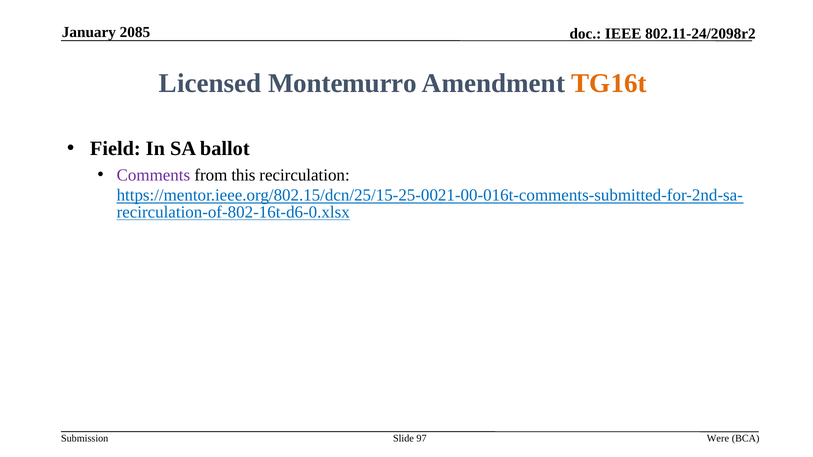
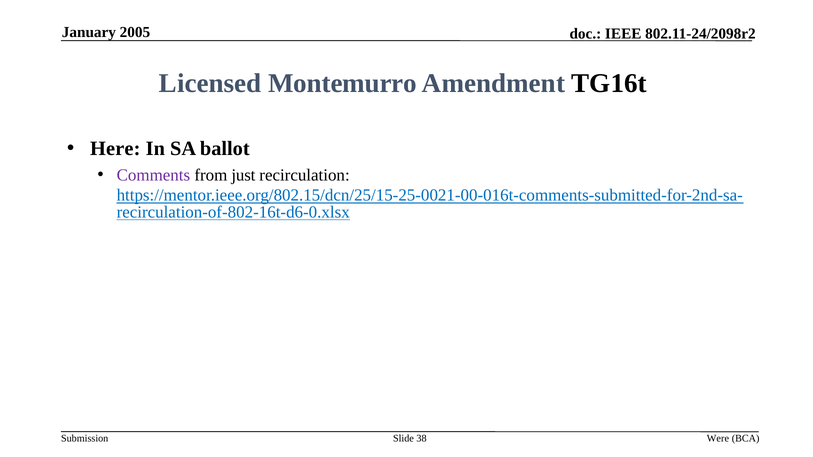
2085: 2085 -> 2005
TG16t colour: orange -> black
Field: Field -> Here
this: this -> just
97: 97 -> 38
